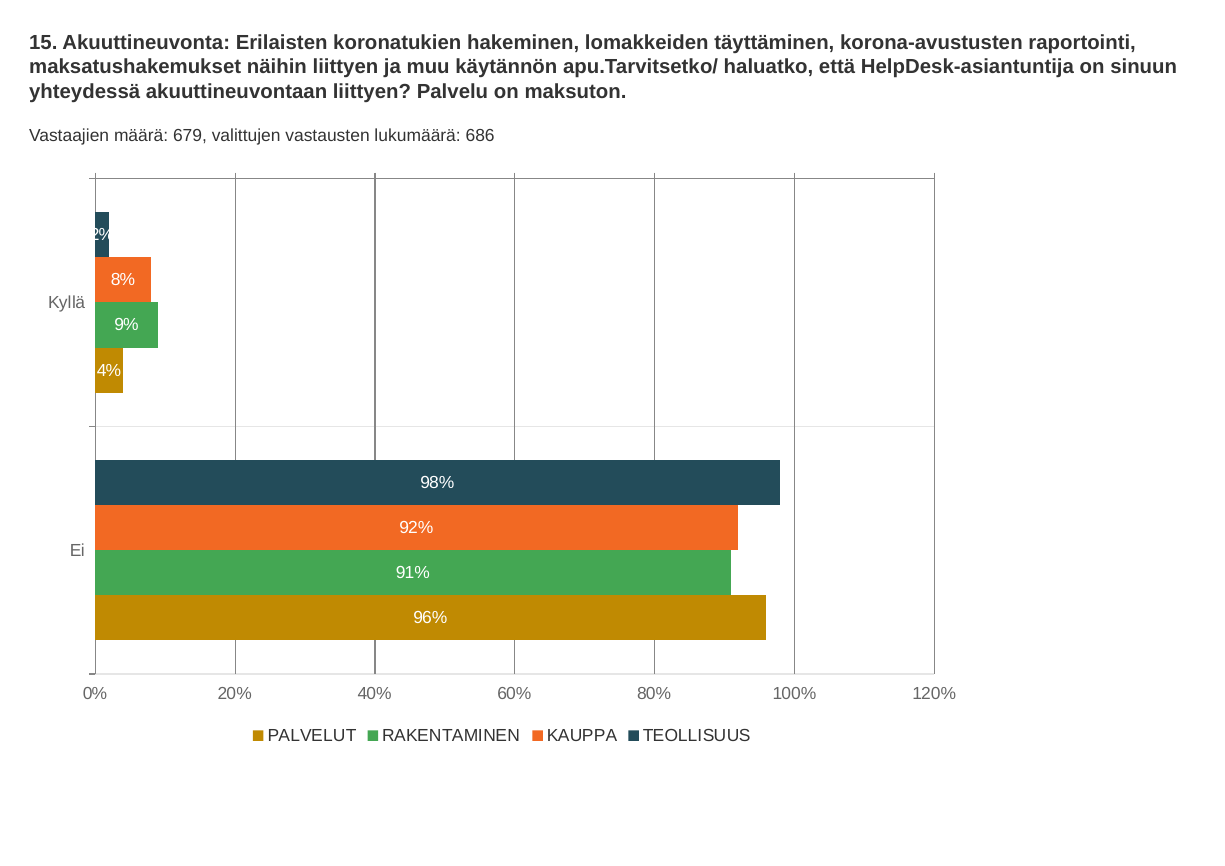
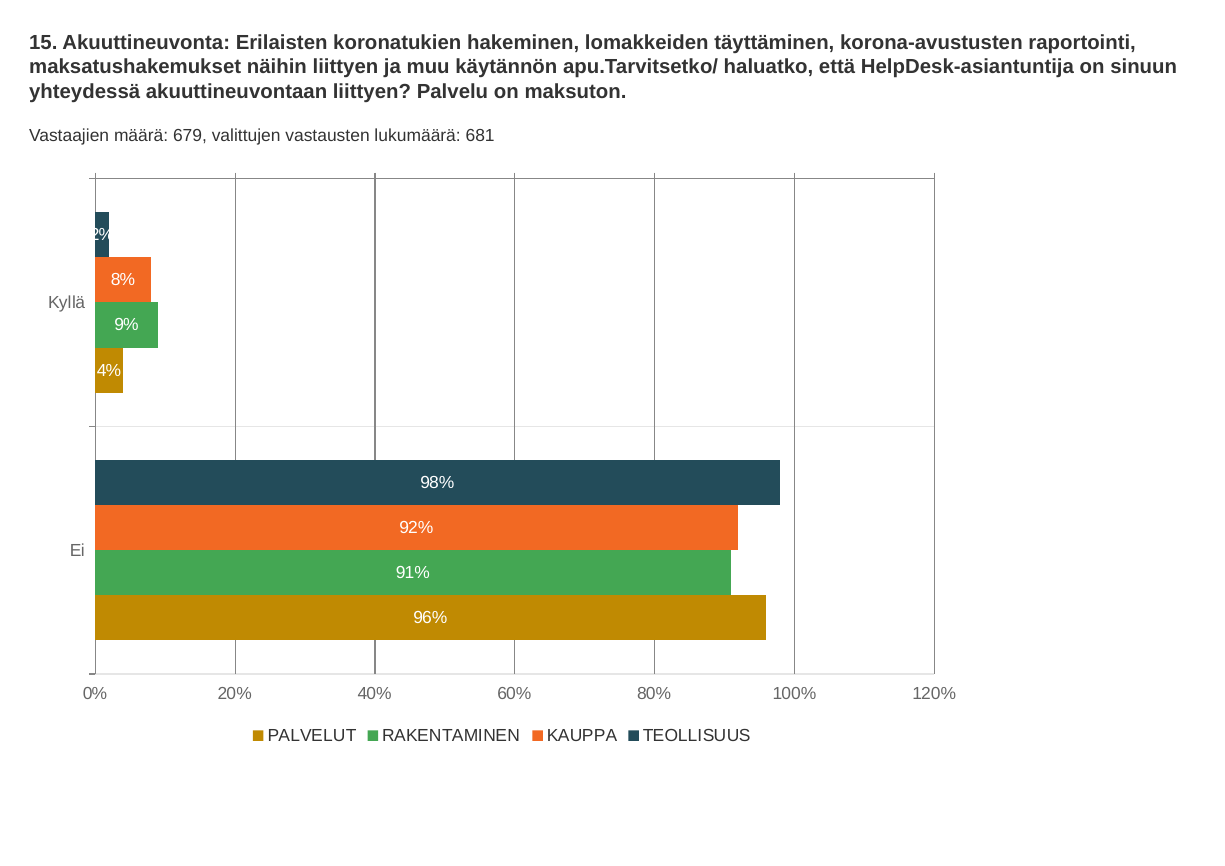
686: 686 -> 681
